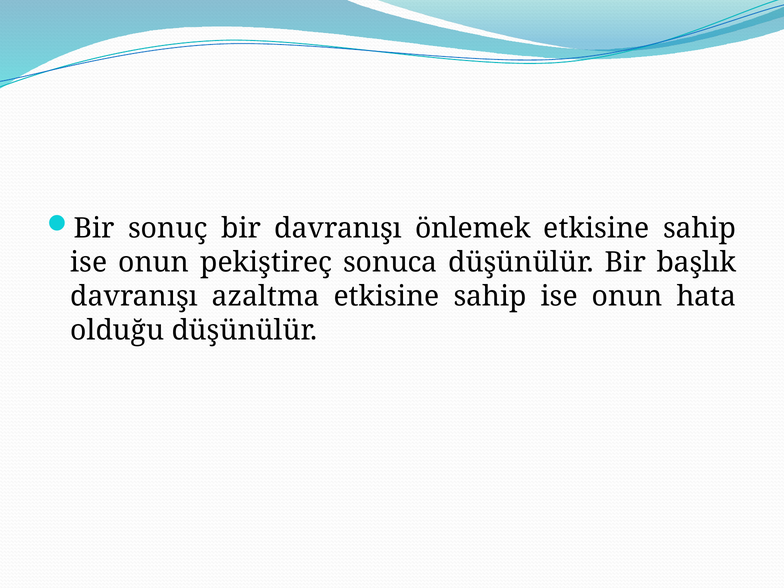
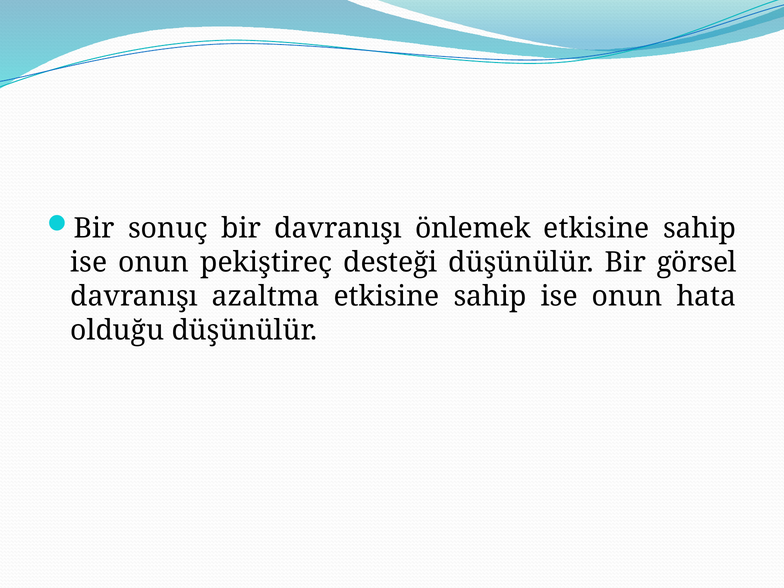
sonuca: sonuca -> desteği
başlık: başlık -> görsel
